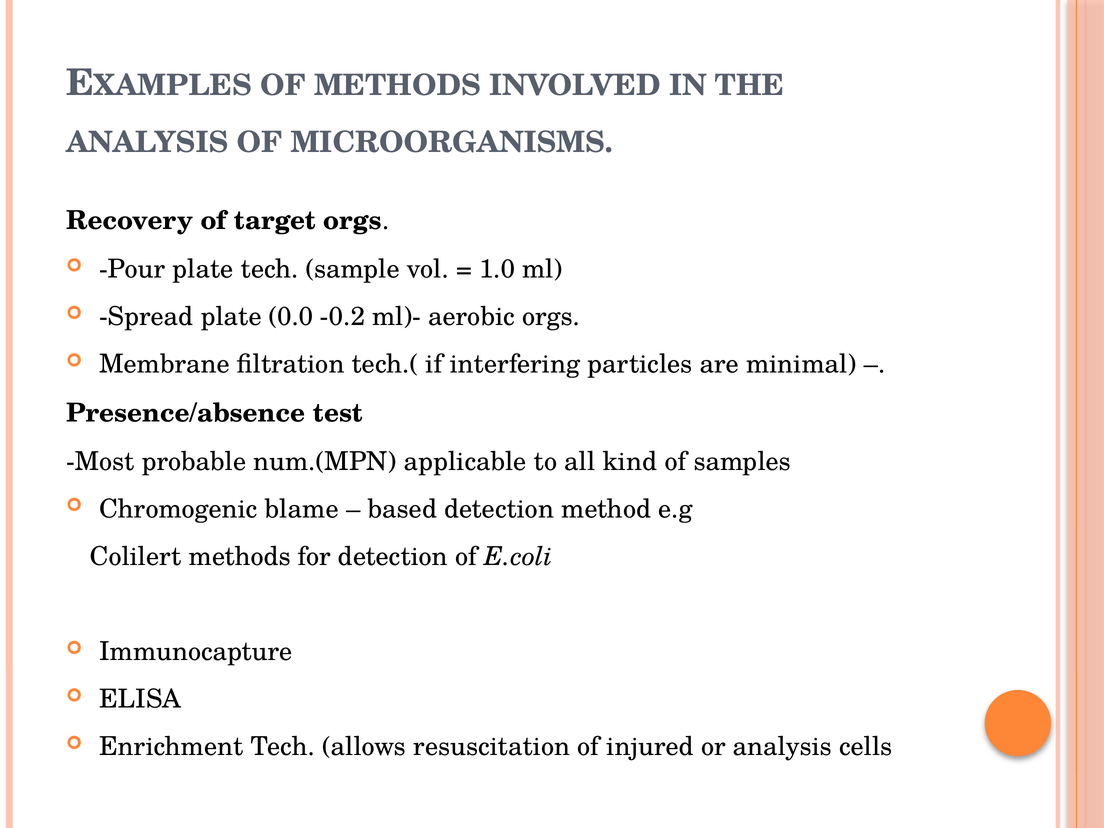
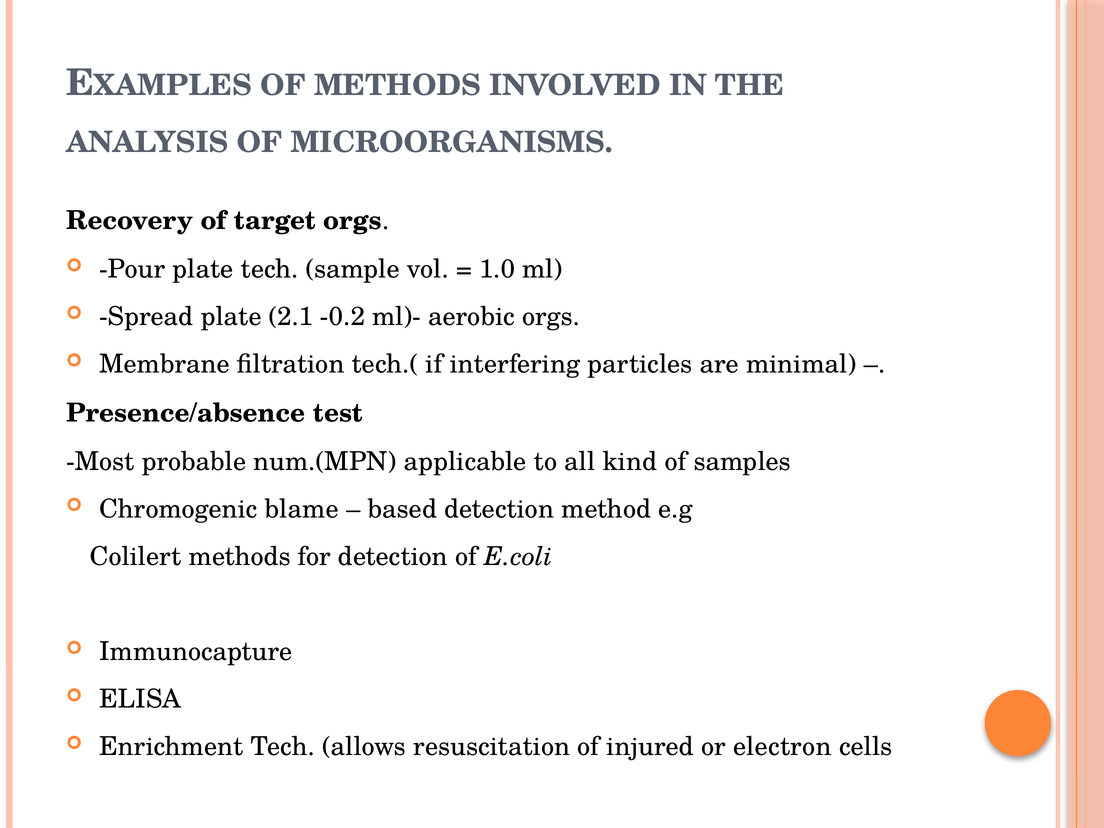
0.0: 0.0 -> 2.1
or analysis: analysis -> electron
